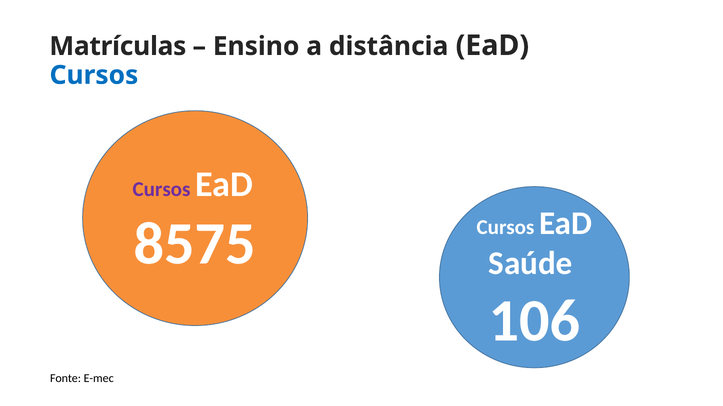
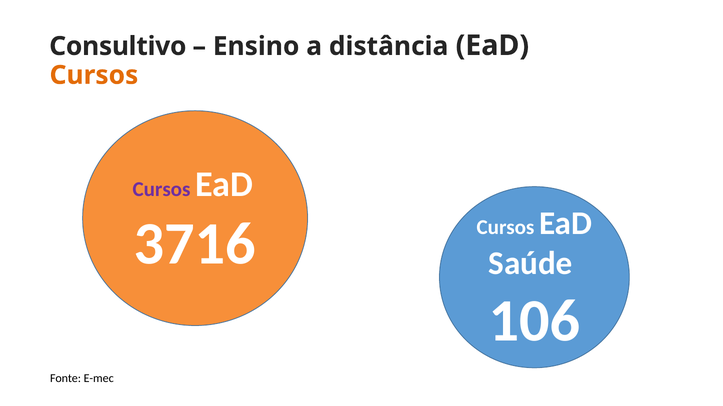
Matrículas: Matrículas -> Consultivo
Cursos at (94, 75) colour: blue -> orange
8575: 8575 -> 3716
